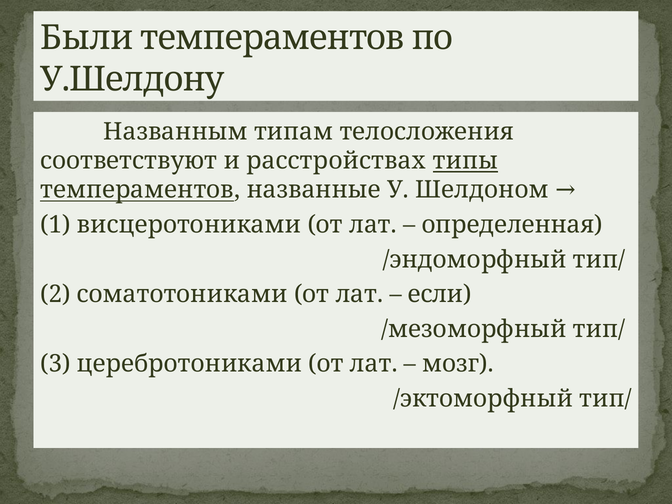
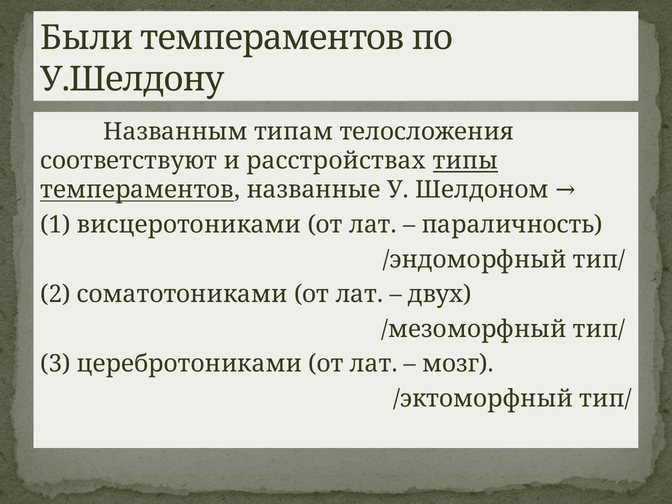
определенная: определенная -> параличность
если: если -> двух
